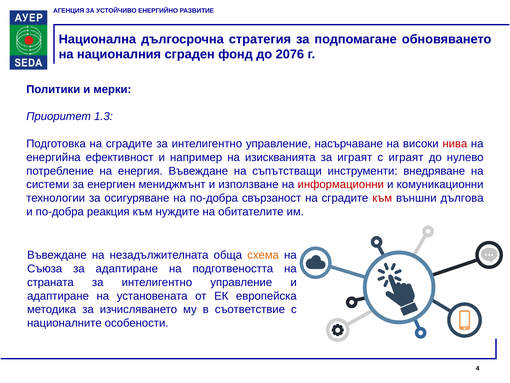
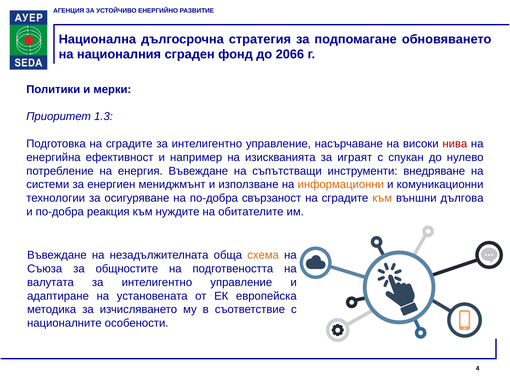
2076: 2076 -> 2066
с играят: играят -> спукан
информационни colour: red -> orange
към at (382, 198) colour: red -> orange
за адаптиране: адаптиране -> общностите
страната: страната -> валутата
